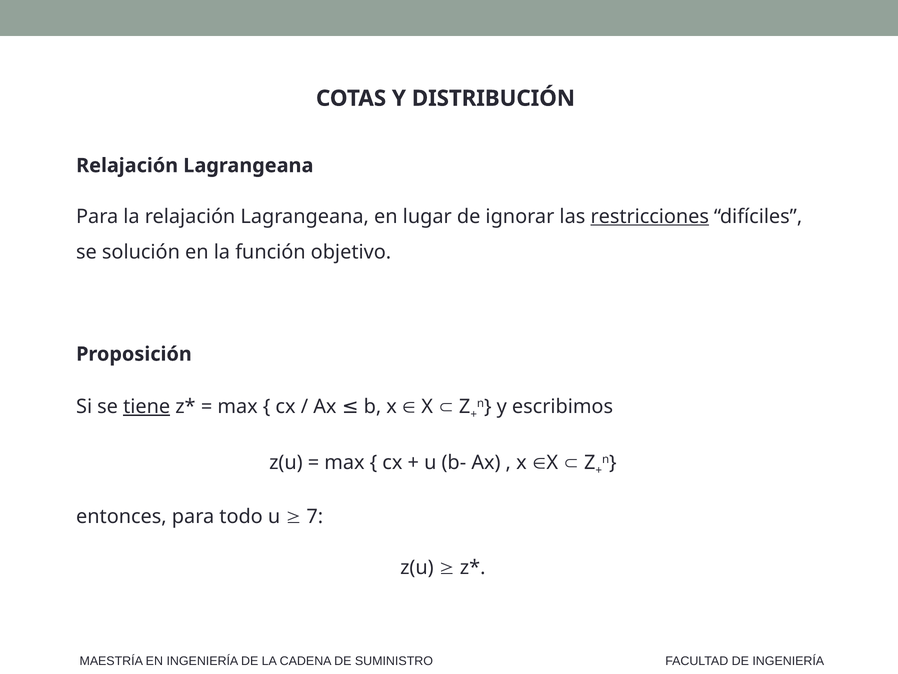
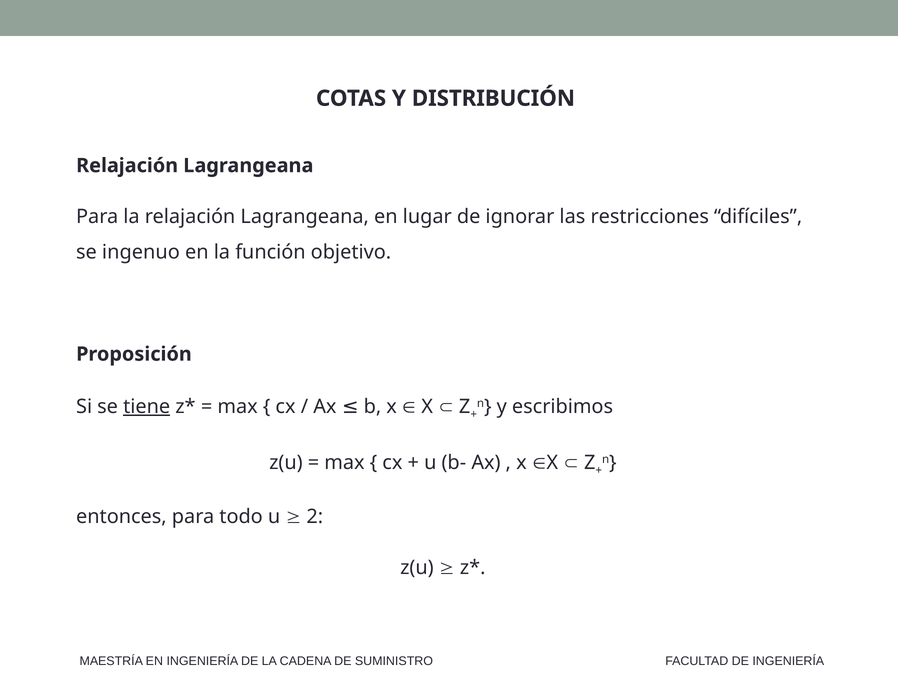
restricciones underline: present -> none
solución: solución -> ingenuo
7: 7 -> 2
